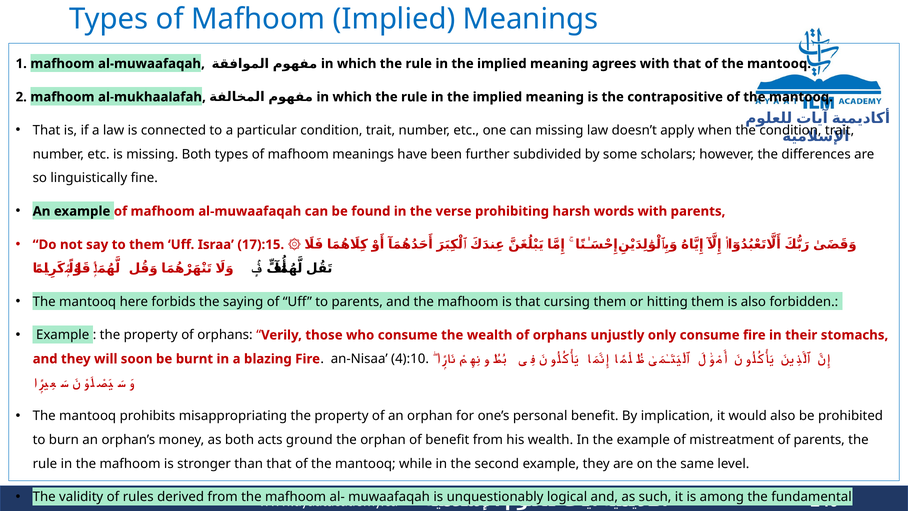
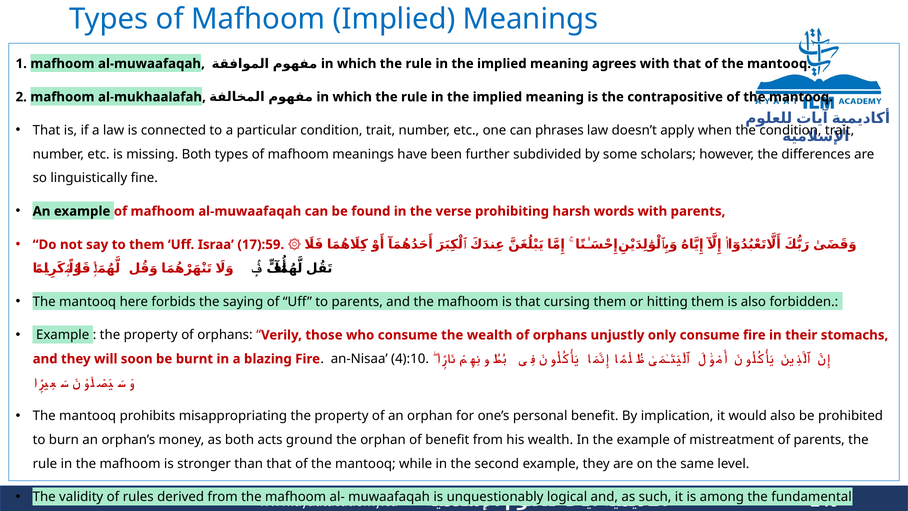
can missing: missing -> phrases
17):15: 17):15 -> 17):59
